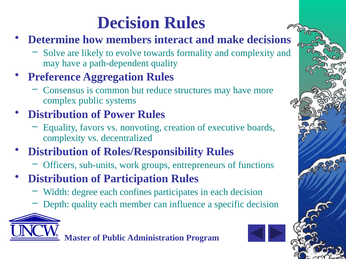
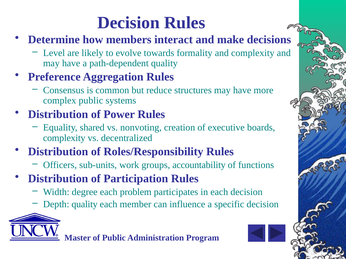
Solve: Solve -> Level
favors: favors -> shared
entrepreneurs: entrepreneurs -> accountability
confines: confines -> problem
